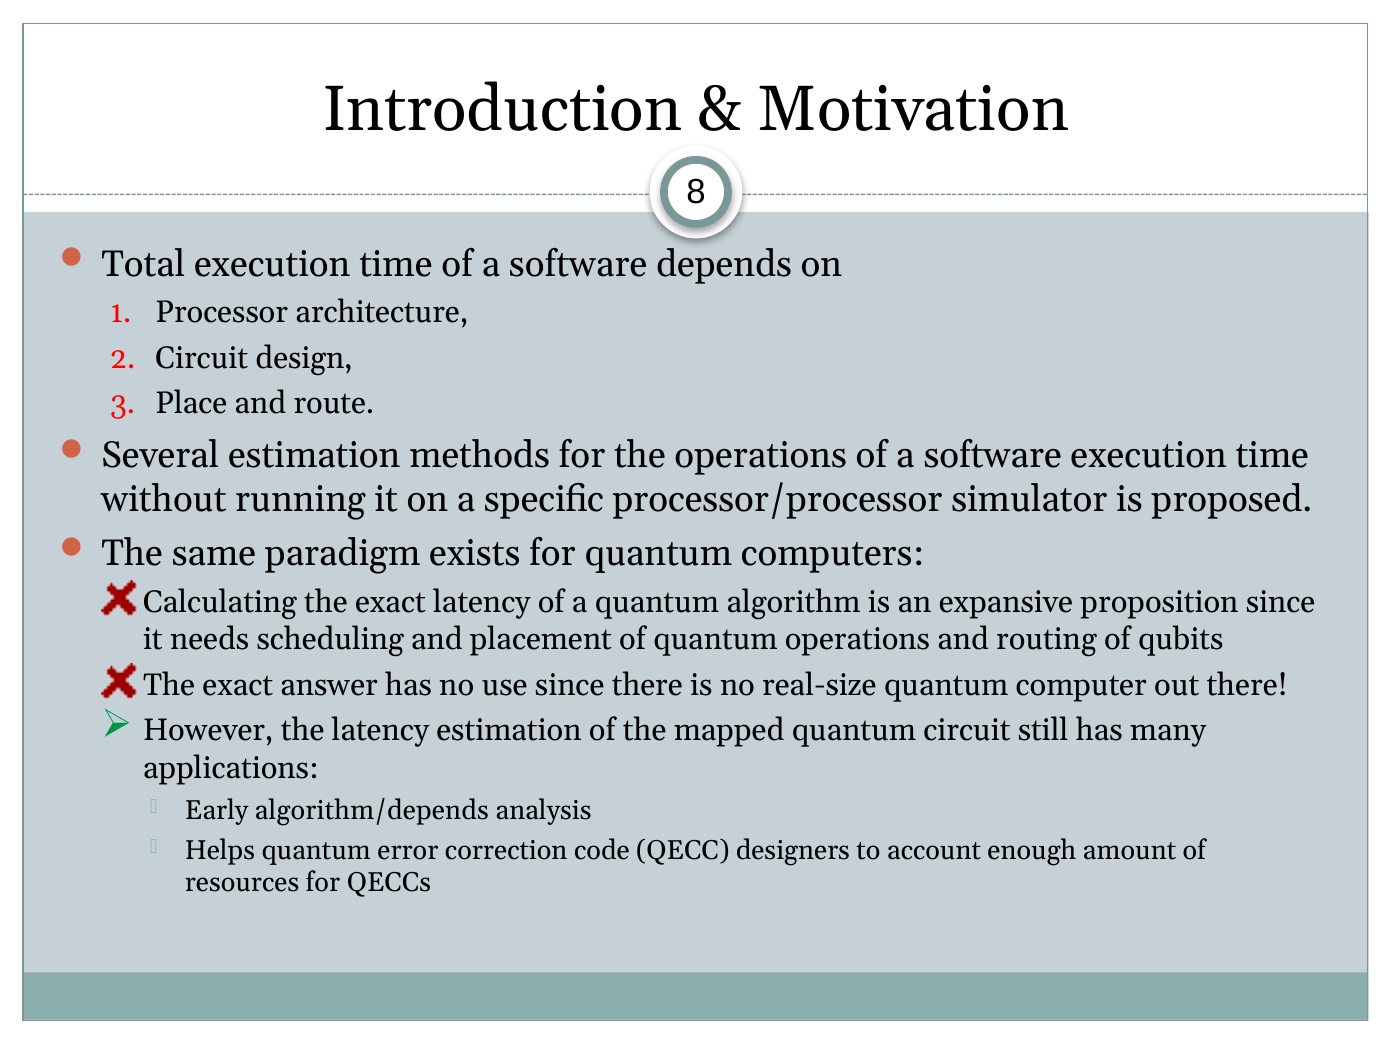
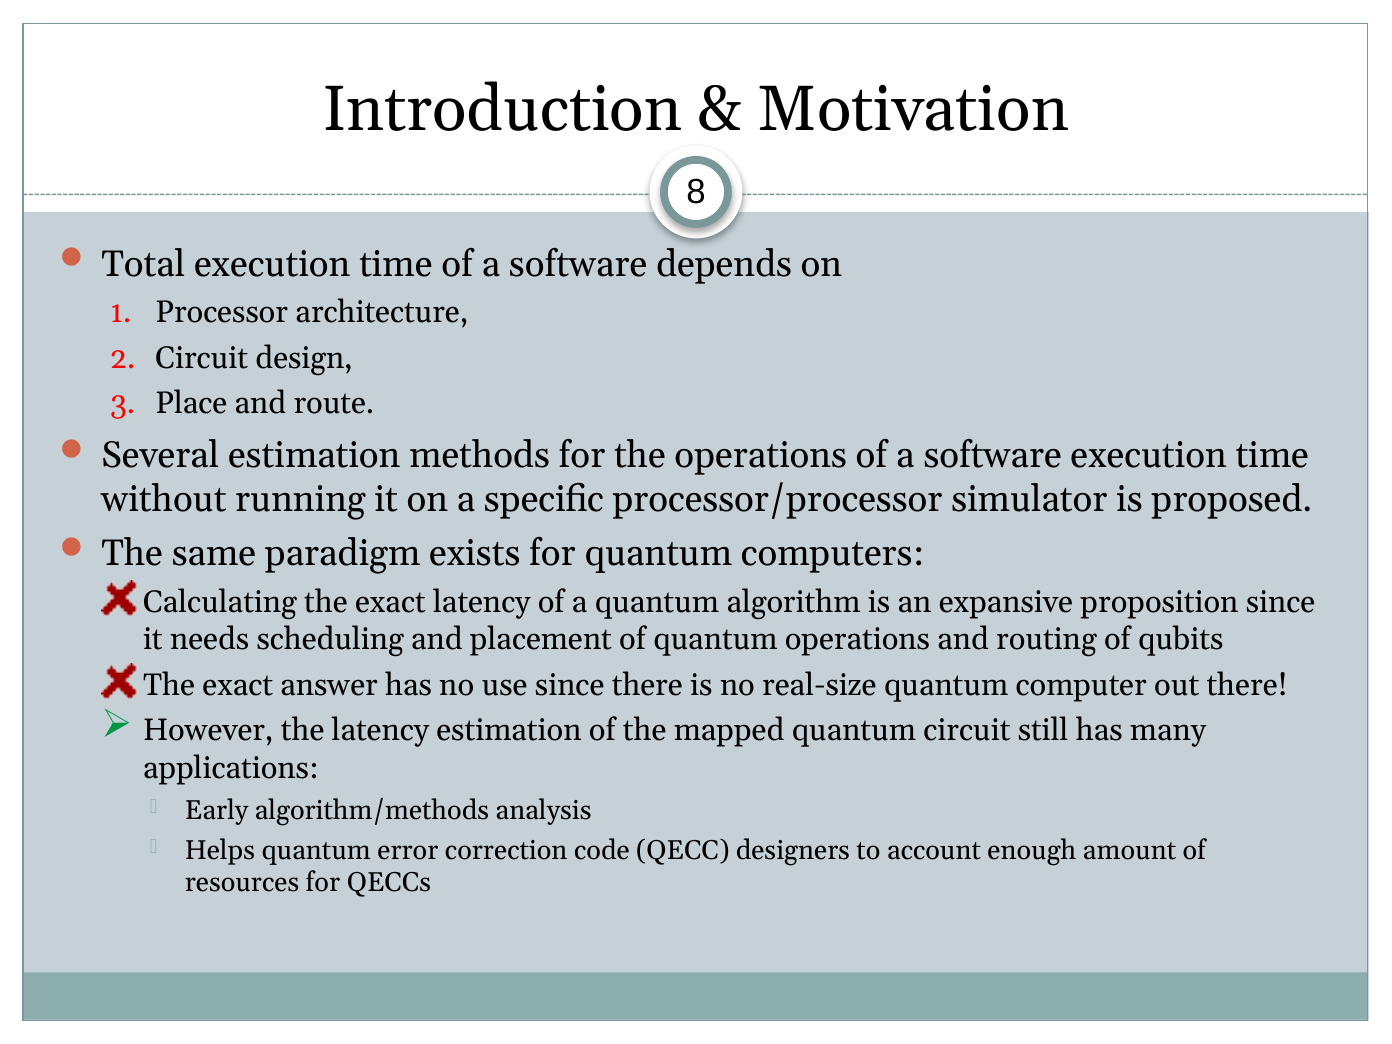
algorithm/depends: algorithm/depends -> algorithm/methods
